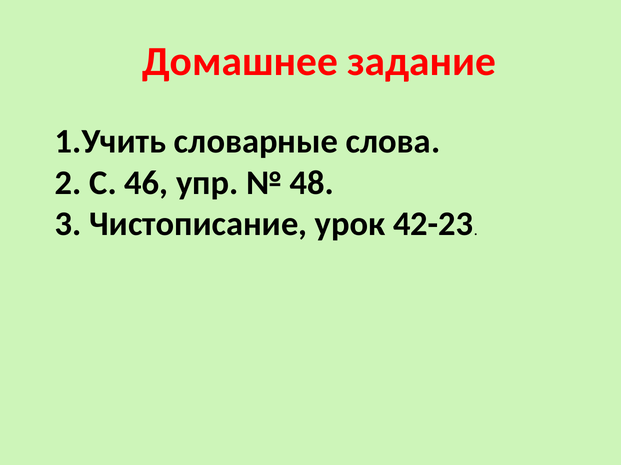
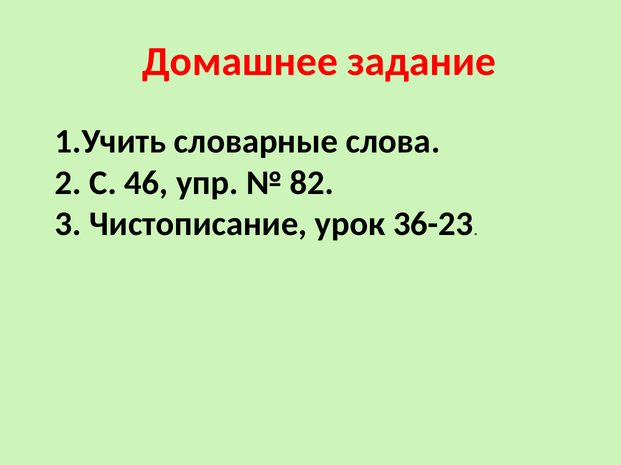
48: 48 -> 82
42-23: 42-23 -> 36-23
